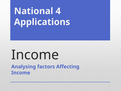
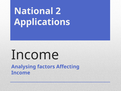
4: 4 -> 2
